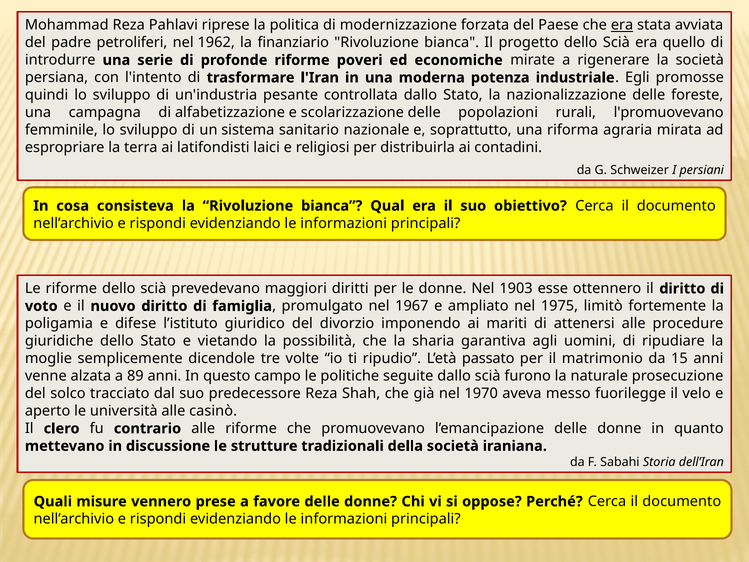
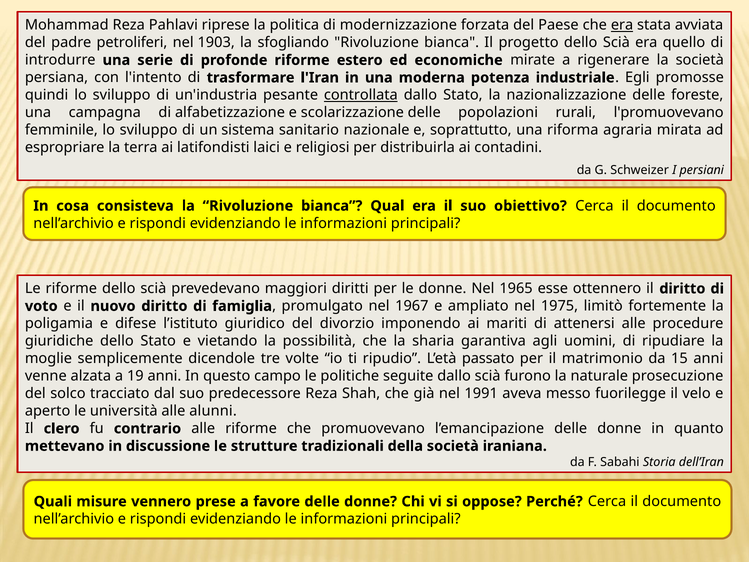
1962: 1962 -> 1903
finanziario: finanziario -> sfogliando
poveri: poveri -> estero
controllata underline: none -> present
1903: 1903 -> 1965
89: 89 -> 19
1970: 1970 -> 1991
casinò: casinò -> alunni
